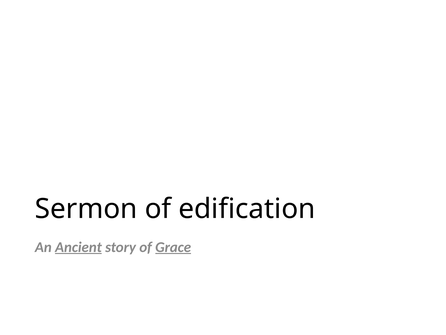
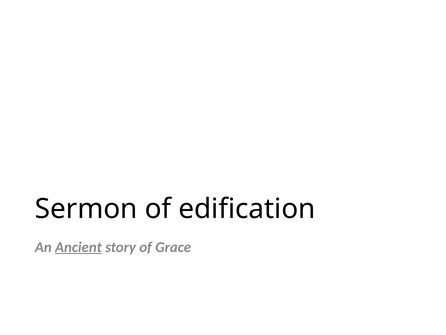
Grace underline: present -> none
